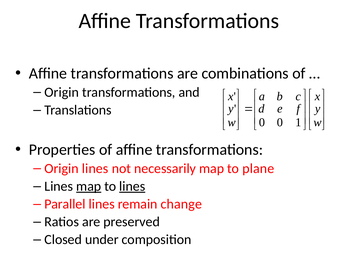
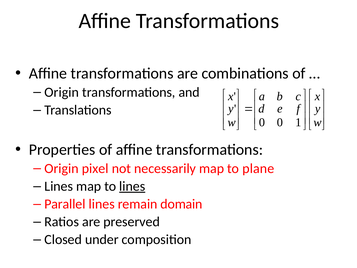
Origin lines: lines -> pixel
map at (89, 186) underline: present -> none
change: change -> domain
